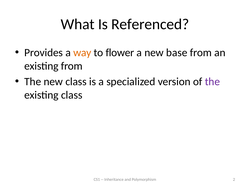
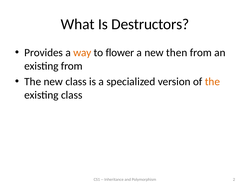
Referenced: Referenced -> Destructors
base: base -> then
the at (212, 81) colour: purple -> orange
